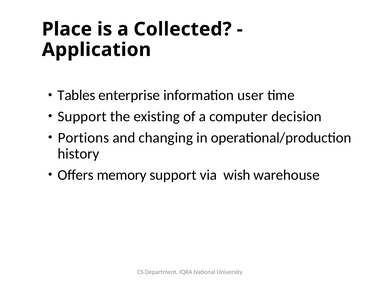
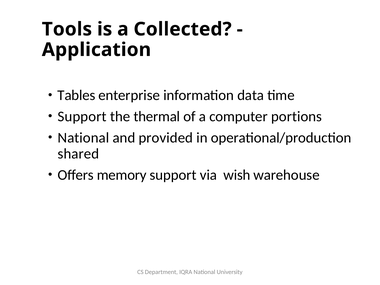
Place: Place -> Tools
user: user -> data
existing: existing -> thermal
decision: decision -> portions
Portions at (83, 138): Portions -> National
changing: changing -> provided
history: history -> shared
